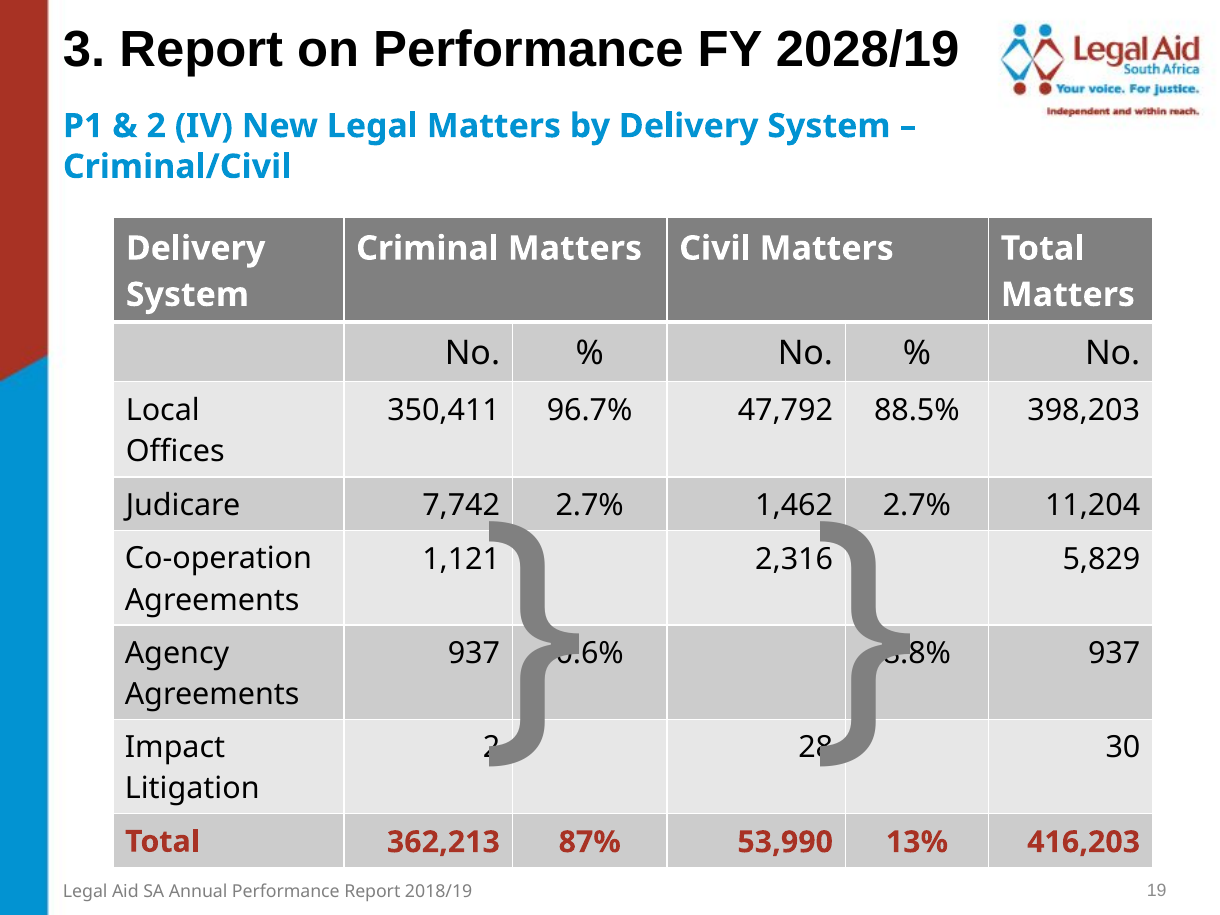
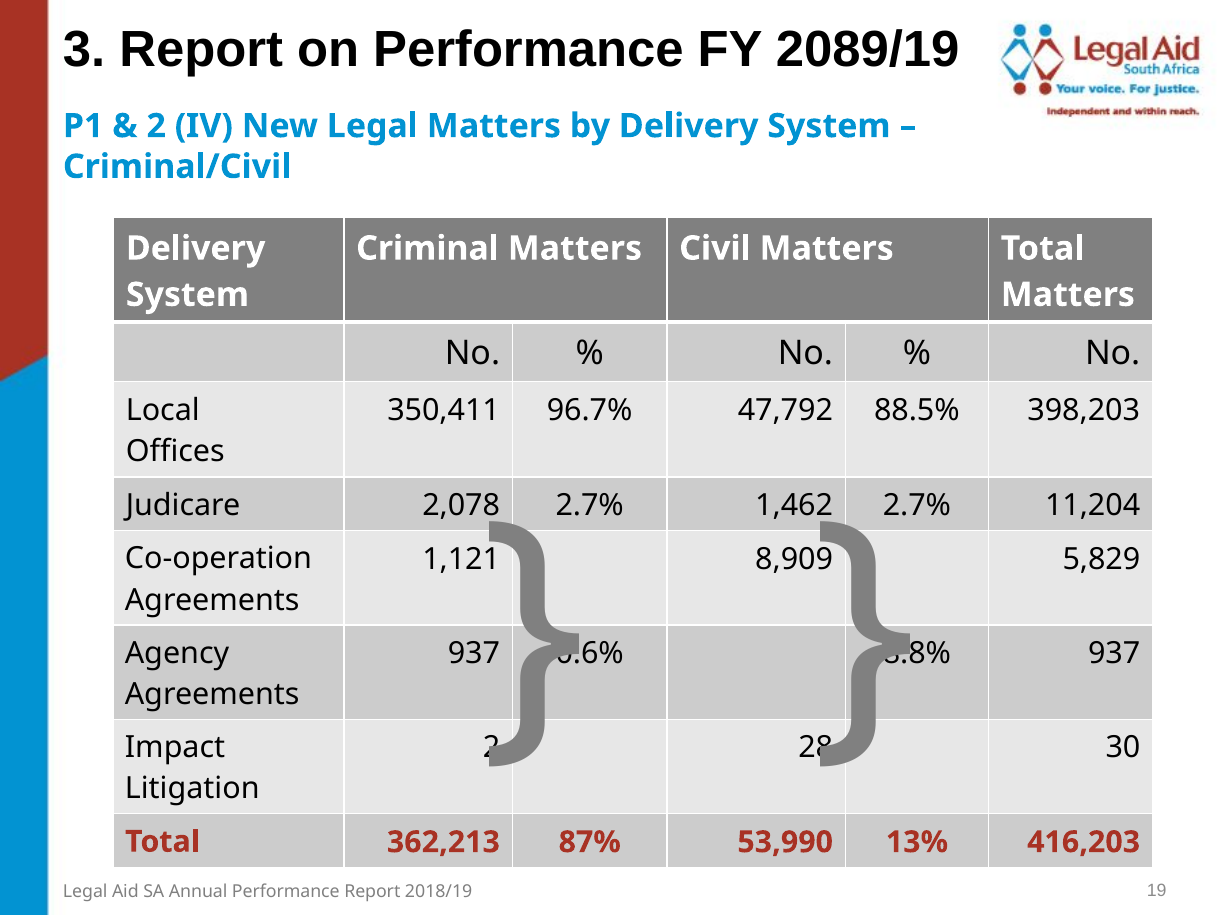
2028/19: 2028/19 -> 2089/19
7,742: 7,742 -> 2,078
2,316: 2,316 -> 8,909
